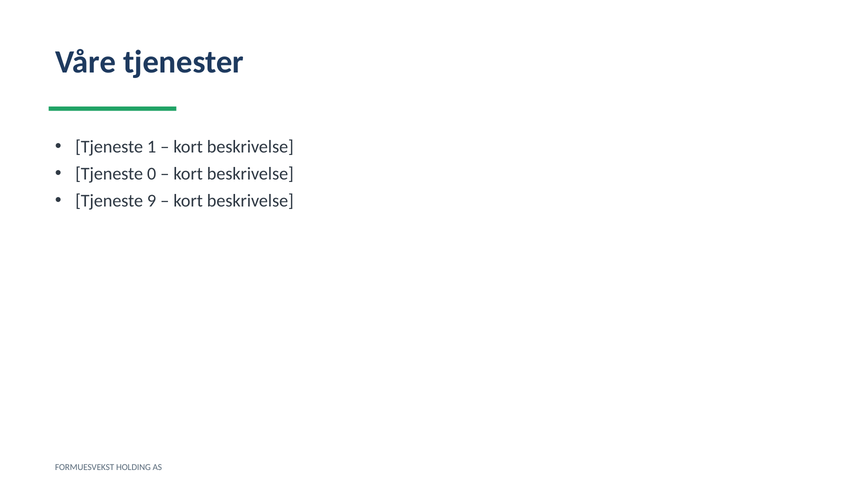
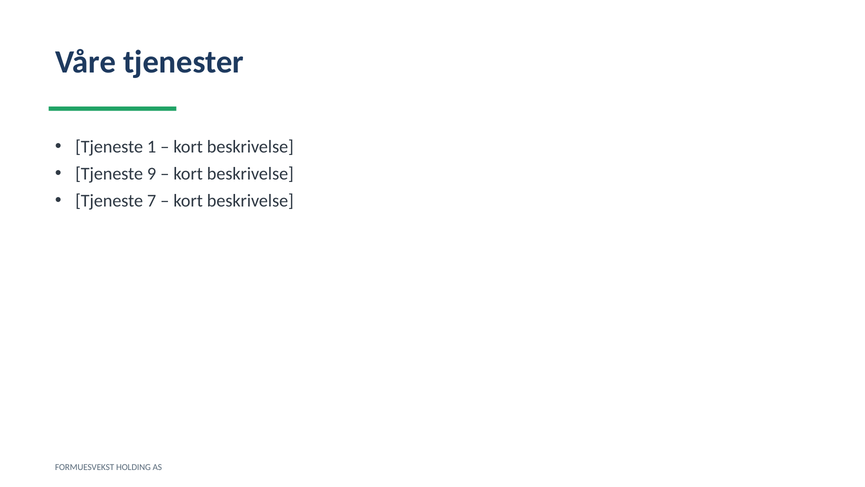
0: 0 -> 9
9: 9 -> 7
